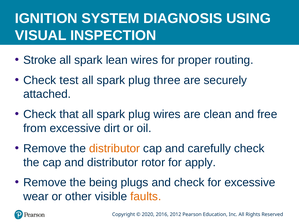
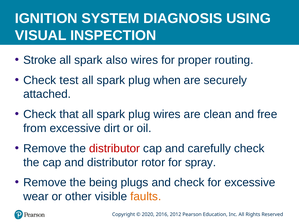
lean: lean -> also
three: three -> when
distributor at (115, 149) colour: orange -> red
apply: apply -> spray
